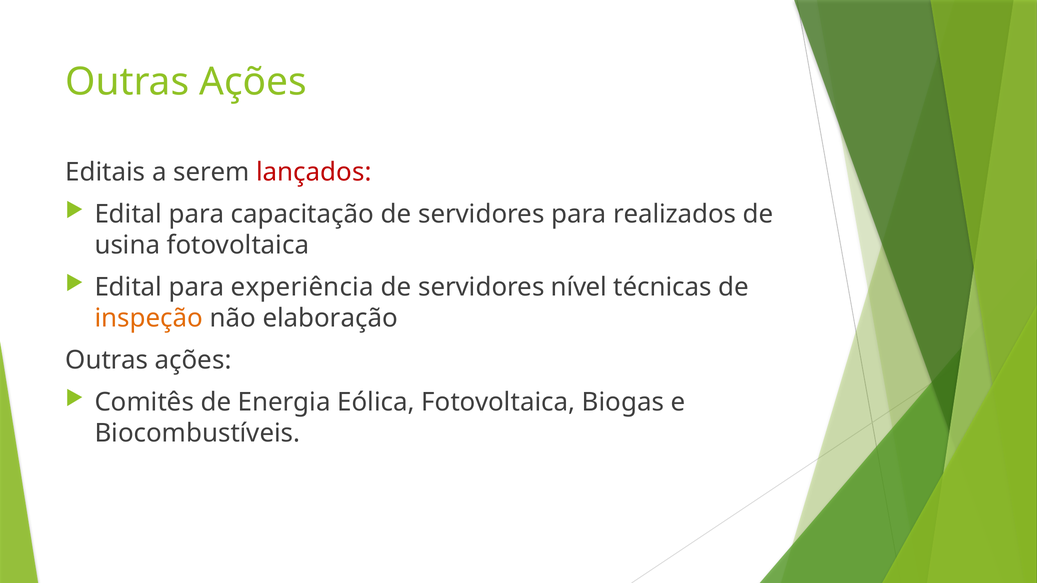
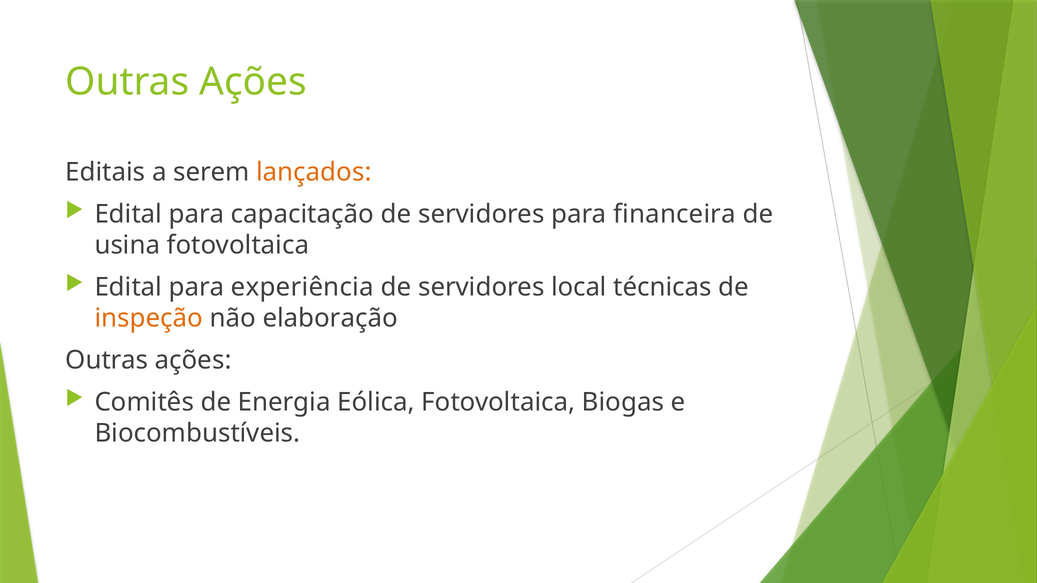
lançados colour: red -> orange
realizados: realizados -> financeira
nível: nível -> local
